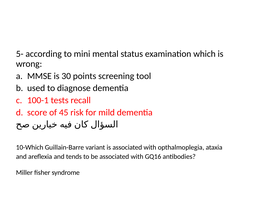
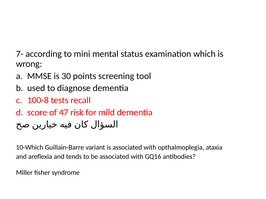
5-: 5- -> 7-
100-1: 100-1 -> 100-8
45: 45 -> 47
